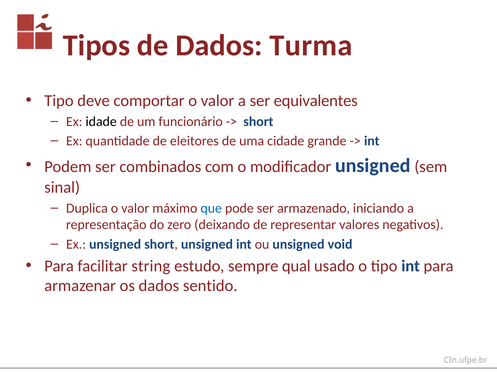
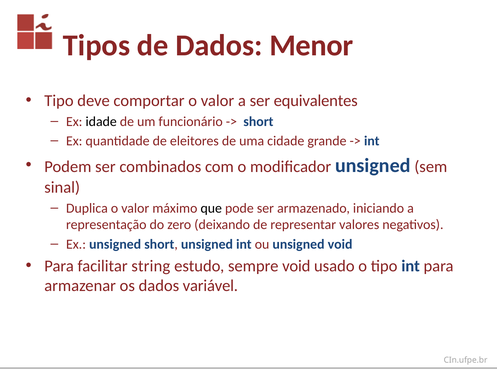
Turma: Turma -> Menor
que colour: blue -> black
sempre qual: qual -> void
sentido: sentido -> variável
